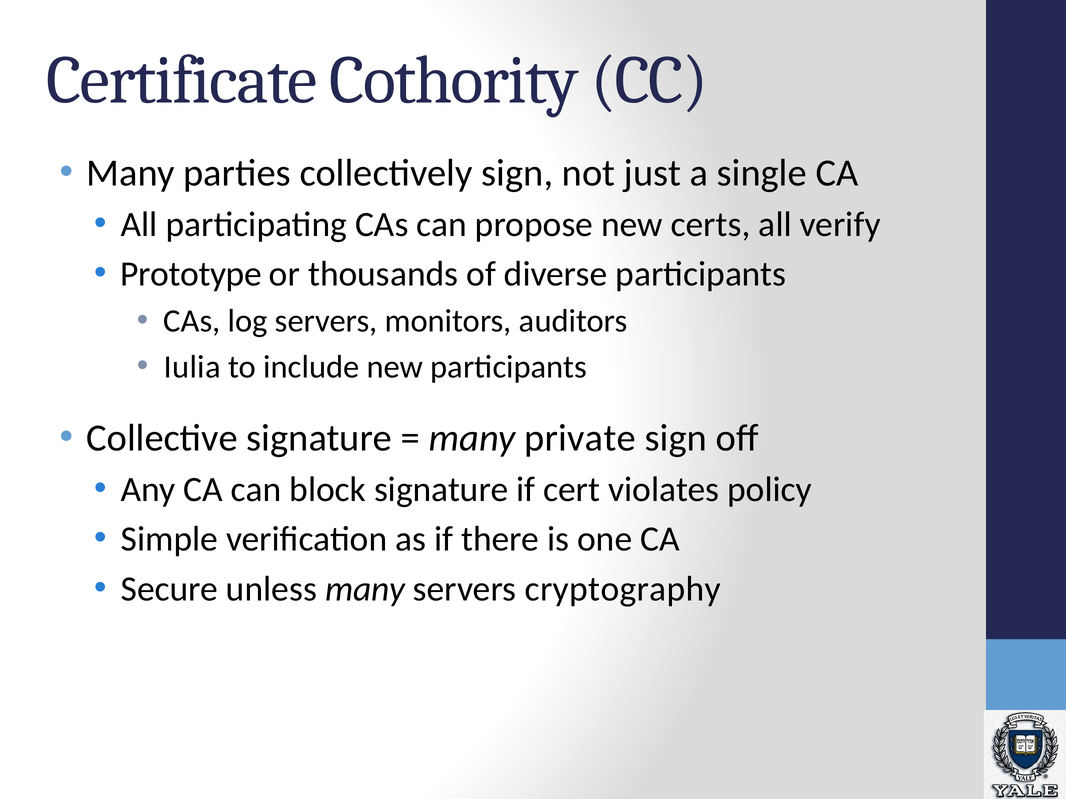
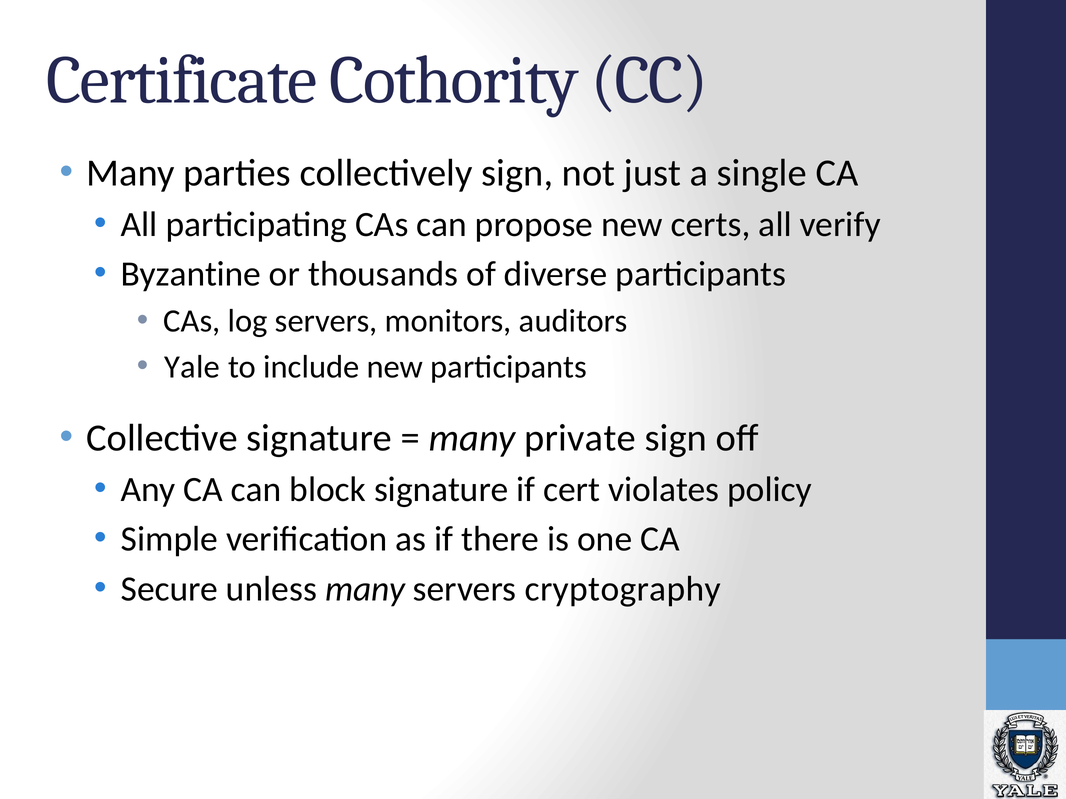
Prototype: Prototype -> Byzantine
Iulia: Iulia -> Yale
